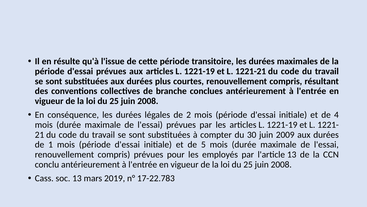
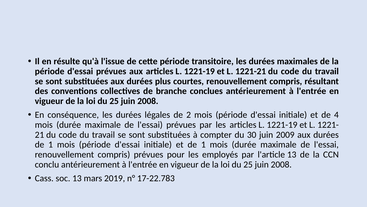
et de 5: 5 -> 1
